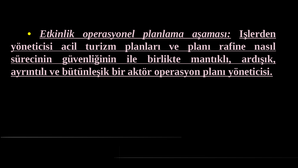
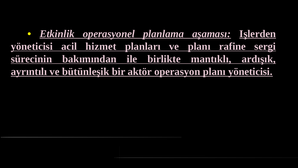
turizm: turizm -> hizmet
nasıl: nasıl -> sergi
güvenliğinin: güvenliğinin -> bakımından
